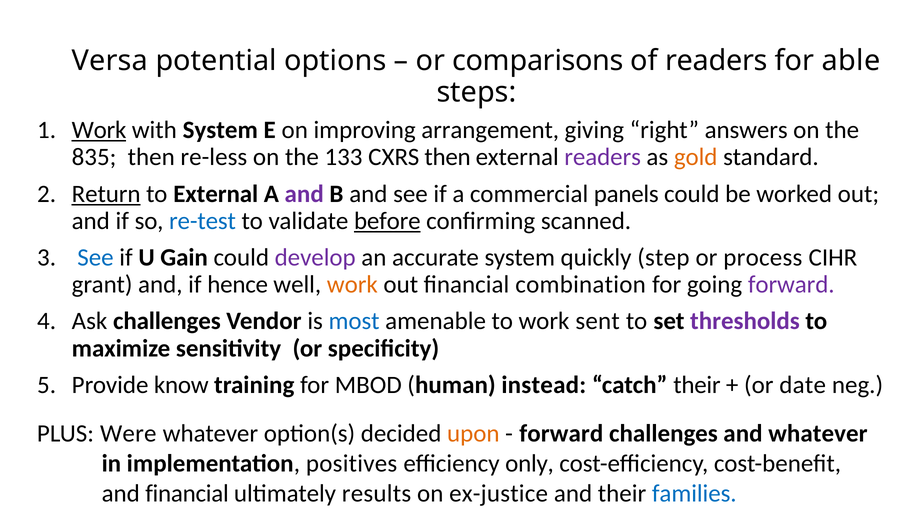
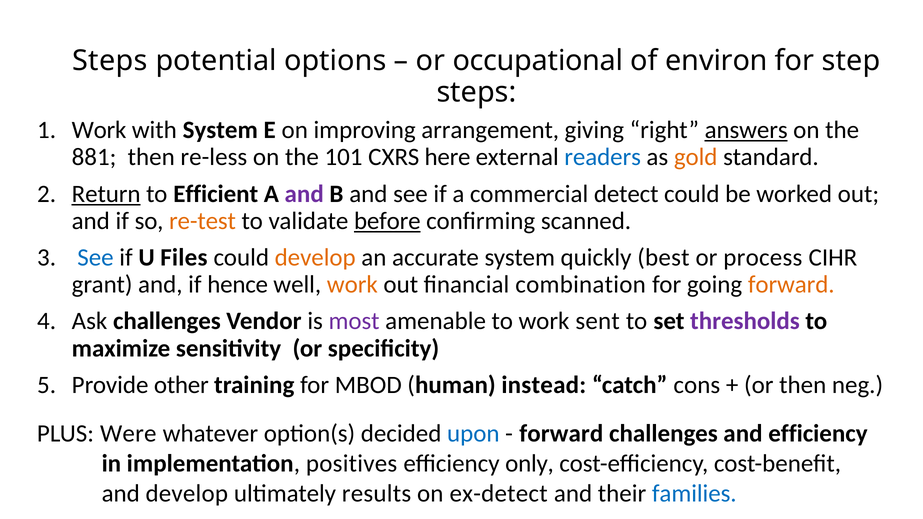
Versa at (110, 61): Versa -> Steps
comparisons: comparisons -> occupational
of readers: readers -> environ
able: able -> step
Work at (99, 130) underline: present -> none
answers underline: none -> present
835: 835 -> 881
133: 133 -> 101
CXRS then: then -> here
readers at (603, 157) colour: purple -> blue
to External: External -> Efficient
panels: panels -> detect
re-test colour: blue -> orange
Gain: Gain -> Files
develop at (315, 258) colour: purple -> orange
step: step -> best
forward at (791, 285) colour: purple -> orange
most colour: blue -> purple
know: know -> other
catch their: their -> cons
or date: date -> then
upon colour: orange -> blue
and whatever: whatever -> efficiency
and financial: financial -> develop
ex-justice: ex-justice -> ex-detect
